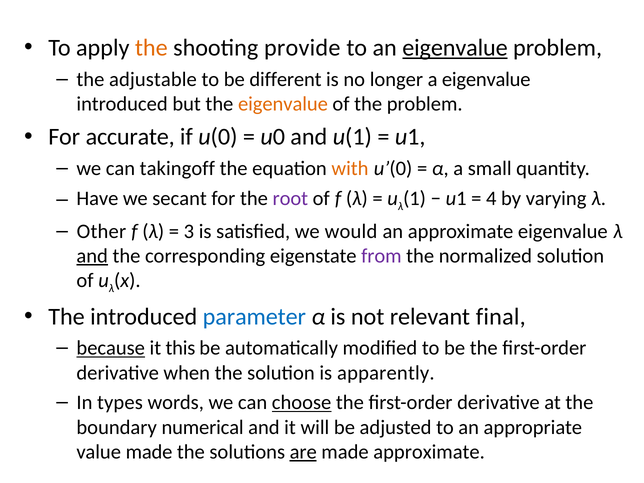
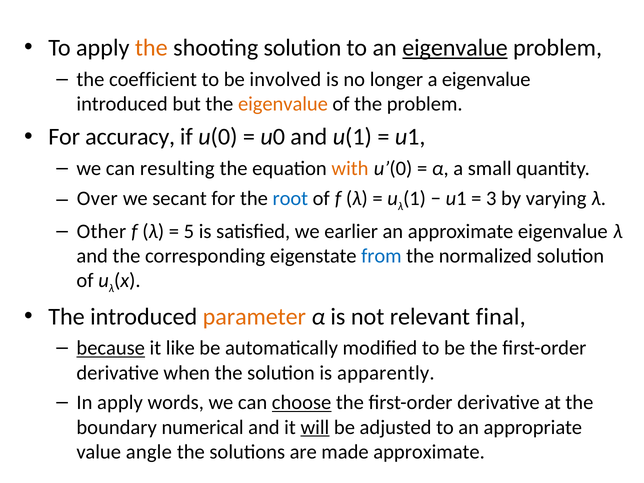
shooting provide: provide -> solution
adjustable: adjustable -> coefficient
different: different -> involved
accurate: accurate -> accuracy
takingoff: takingoff -> resulting
Have: Have -> Over
root colour: purple -> blue
4: 4 -> 3
3: 3 -> 5
would: would -> earlier
and at (92, 256) underline: present -> none
from colour: purple -> blue
parameter colour: blue -> orange
this: this -> like
In types: types -> apply
will underline: none -> present
value made: made -> angle
are underline: present -> none
